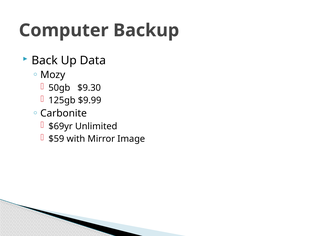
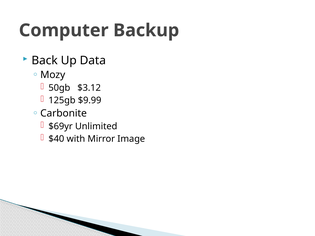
$9.30: $9.30 -> $3.12
$59: $59 -> $40
